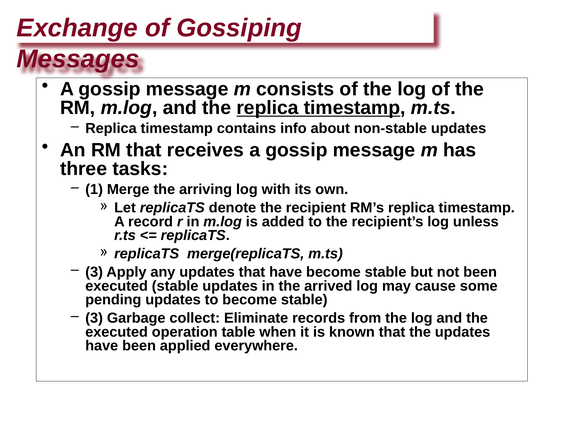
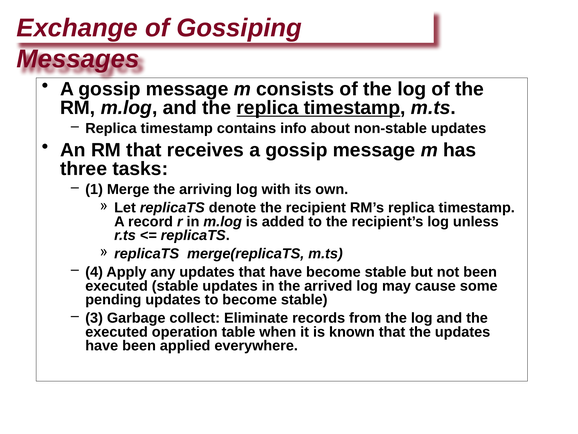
3 at (94, 272): 3 -> 4
